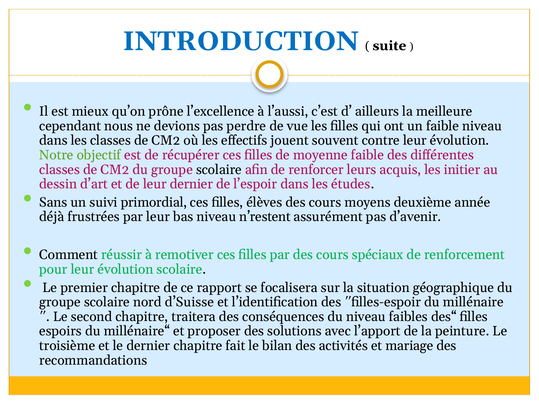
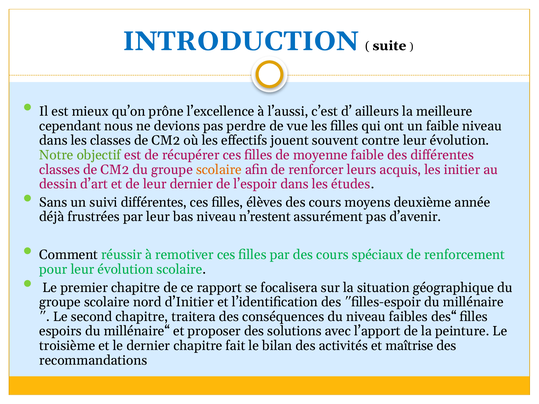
scolaire at (219, 170) colour: black -> orange
suivi primordial: primordial -> différentes
d’Suisse: d’Suisse -> d’Initier
mariage: mariage -> maîtrise
